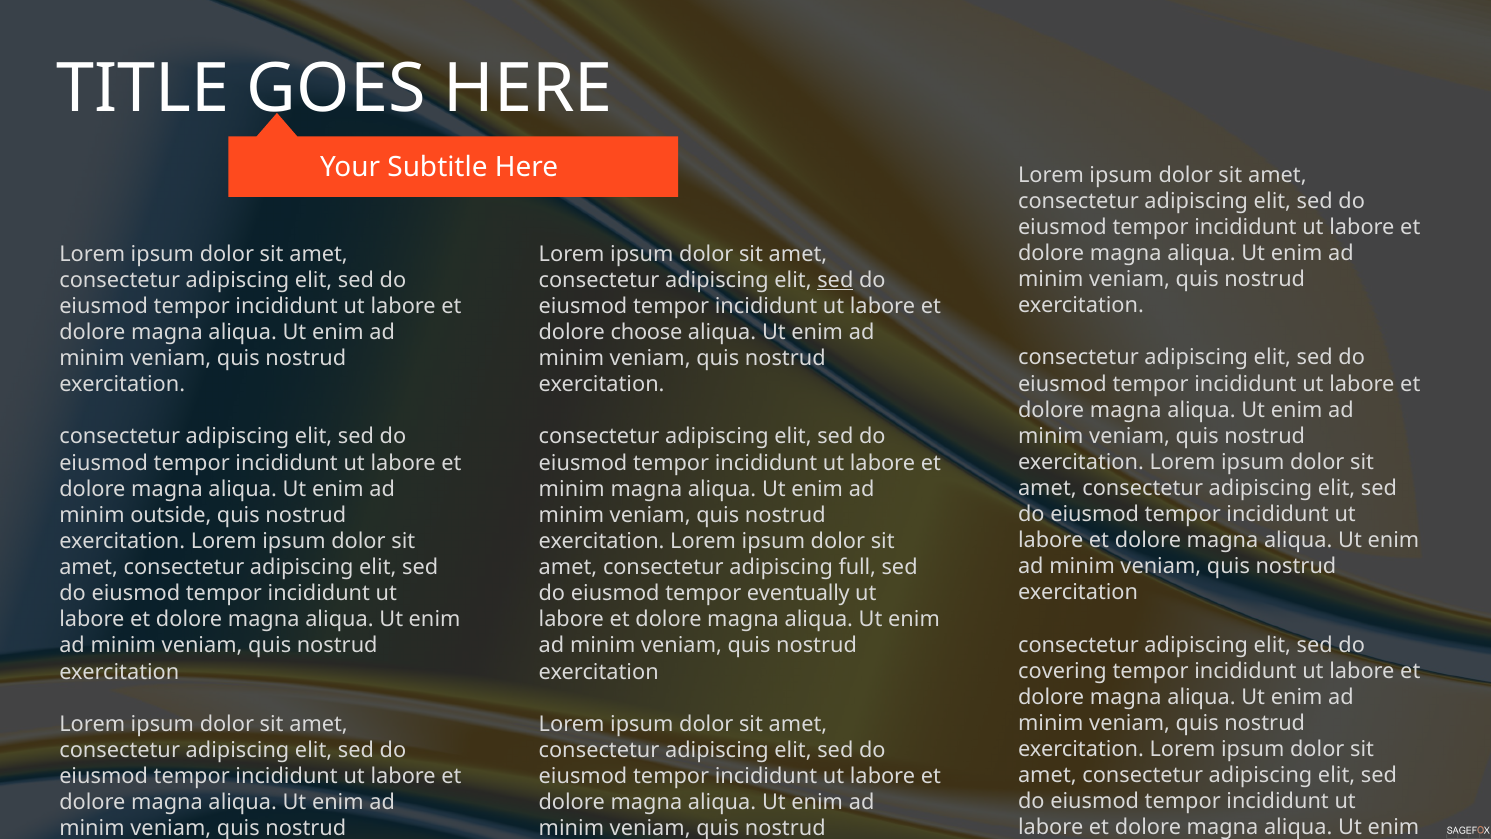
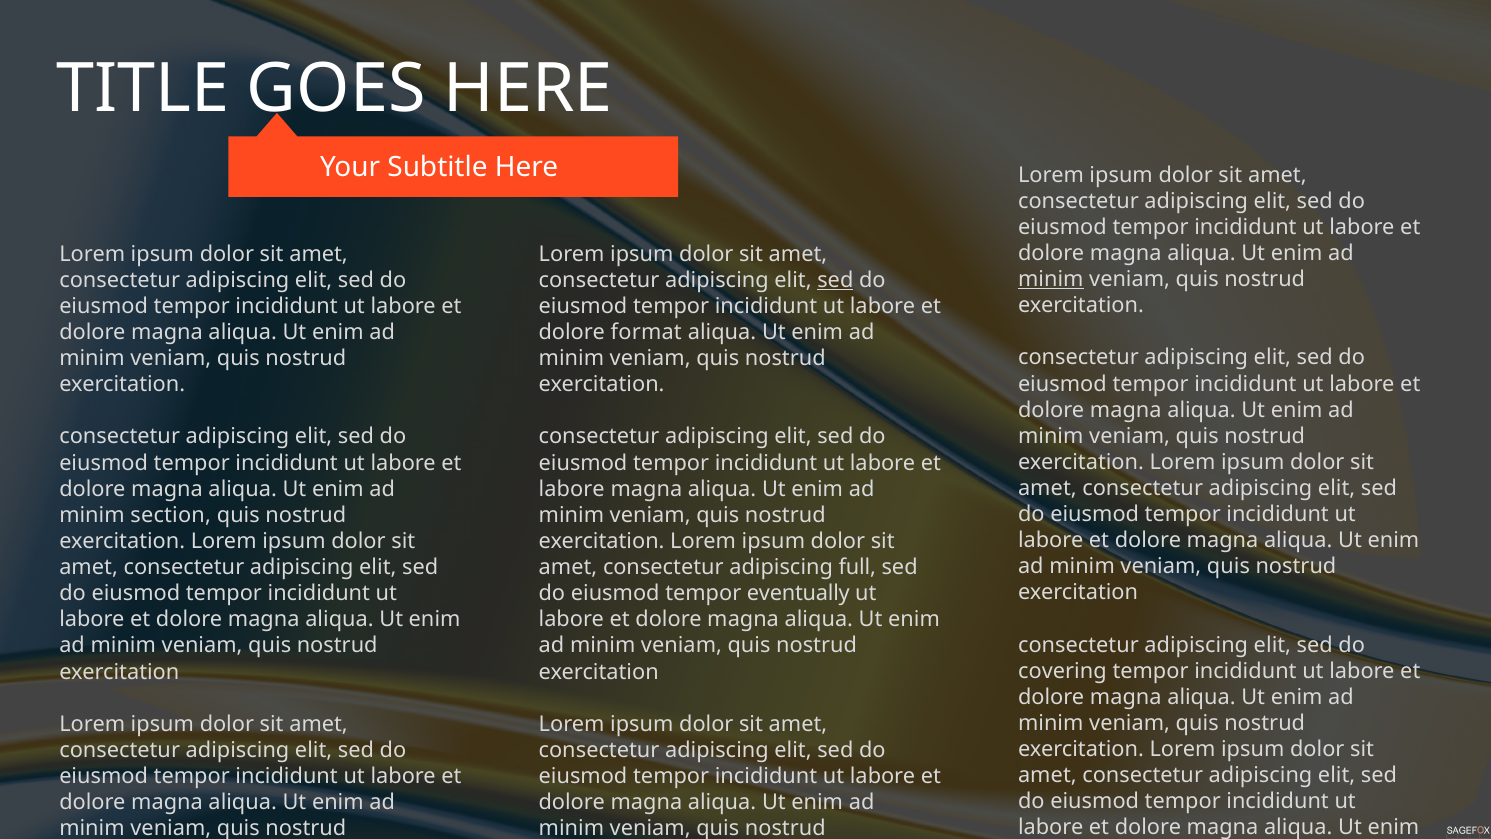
minim at (1051, 279) underline: none -> present
choose: choose -> format
minim at (572, 489): minim -> labore
outside: outside -> section
